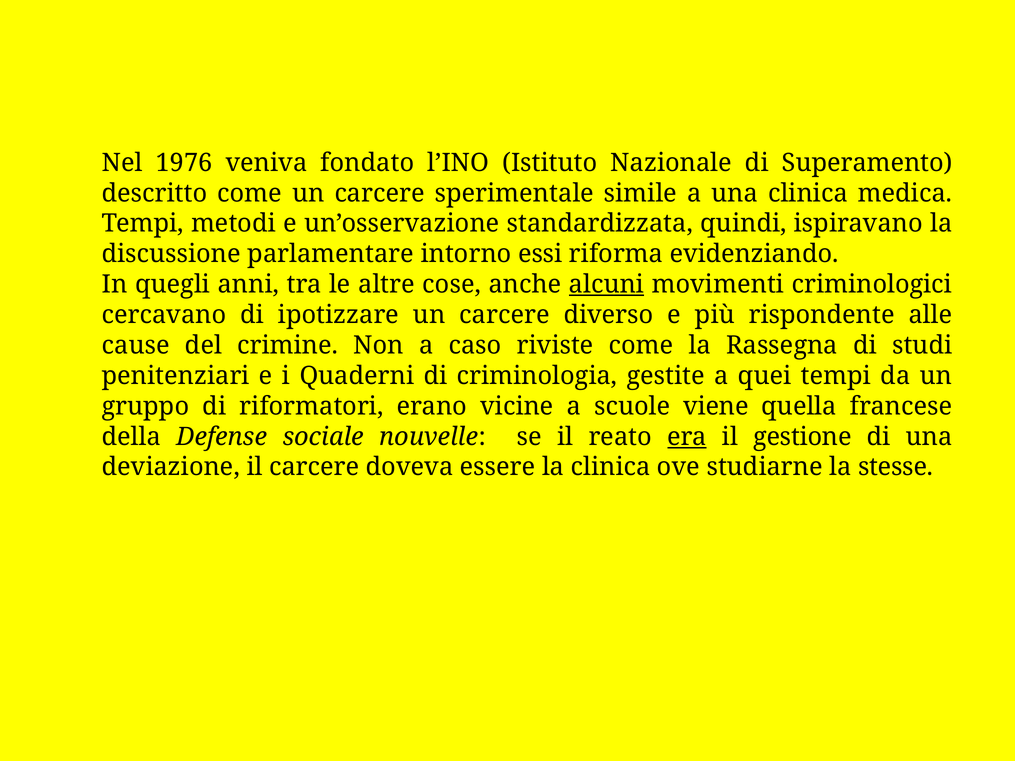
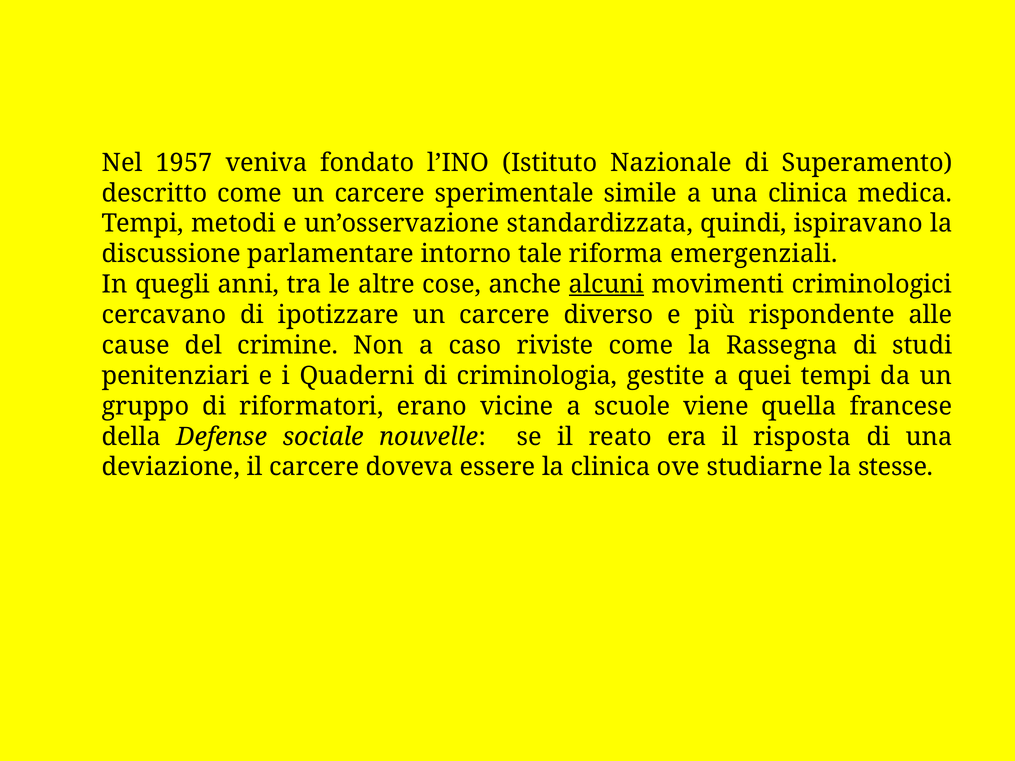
1976: 1976 -> 1957
essi: essi -> tale
evidenziando: evidenziando -> emergenziali
era underline: present -> none
gestione: gestione -> risposta
